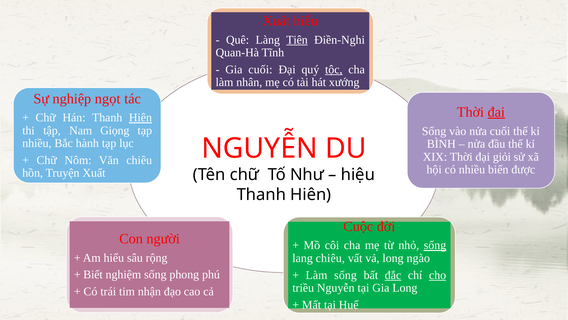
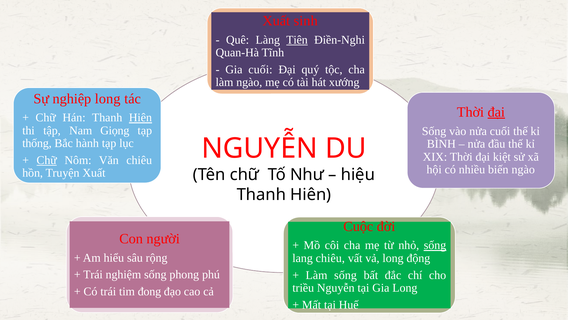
Xuất hiểu: hiểu -> sinh
tộc underline: present -> none
làm nhân: nhân -> ngào
nghiệp ngọt: ngọt -> long
nhiều at (37, 143): nhiều -> thống
giỏi: giỏi -> kiệt
Chữ at (47, 160) underline: none -> present
biến được: được -> ngào
ngào: ngào -> động
Biết at (93, 274): Biết -> Trái
đắc underline: present -> none
cho underline: present -> none
nhận: nhận -> đong
